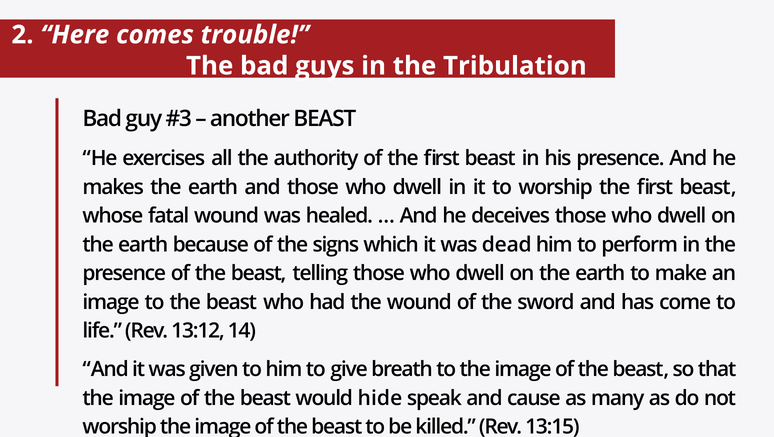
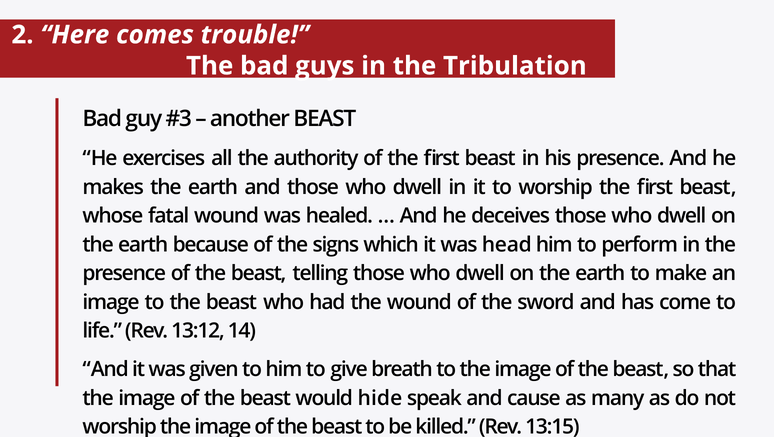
dead: dead -> head
